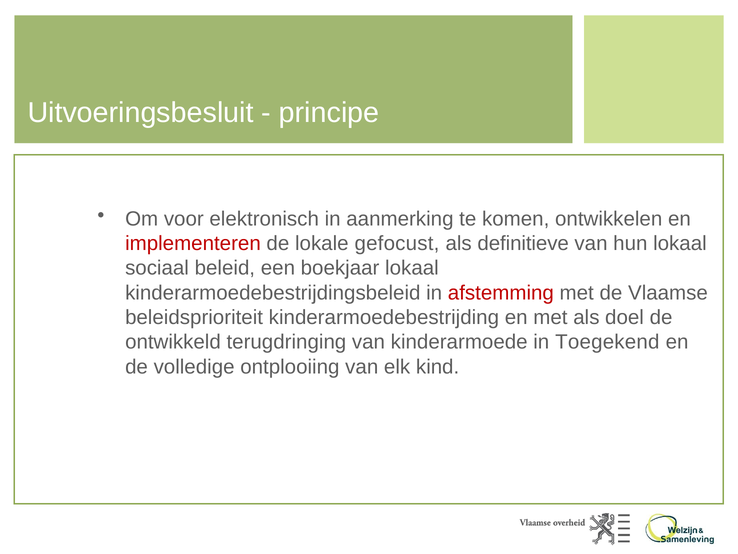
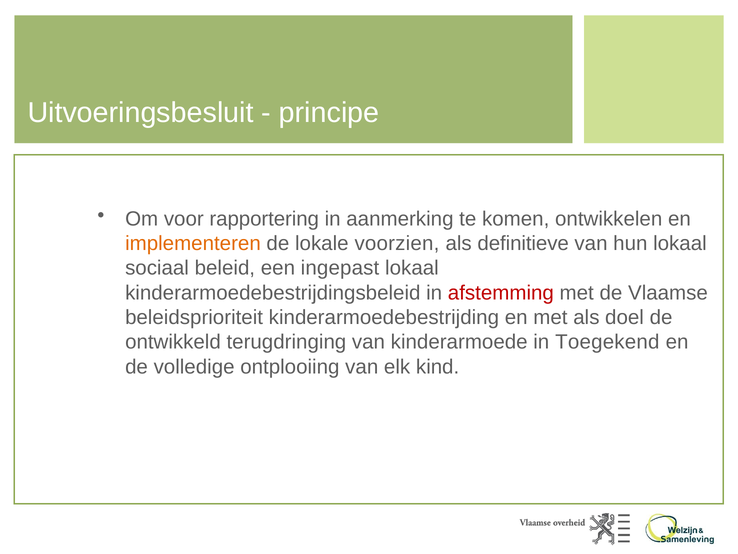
elektronisch: elektronisch -> rapportering
implementeren colour: red -> orange
gefocust: gefocust -> voorzien
boekjaar: boekjaar -> ingepast
